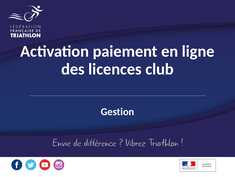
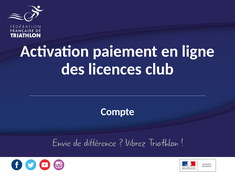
Gestion: Gestion -> Compte
